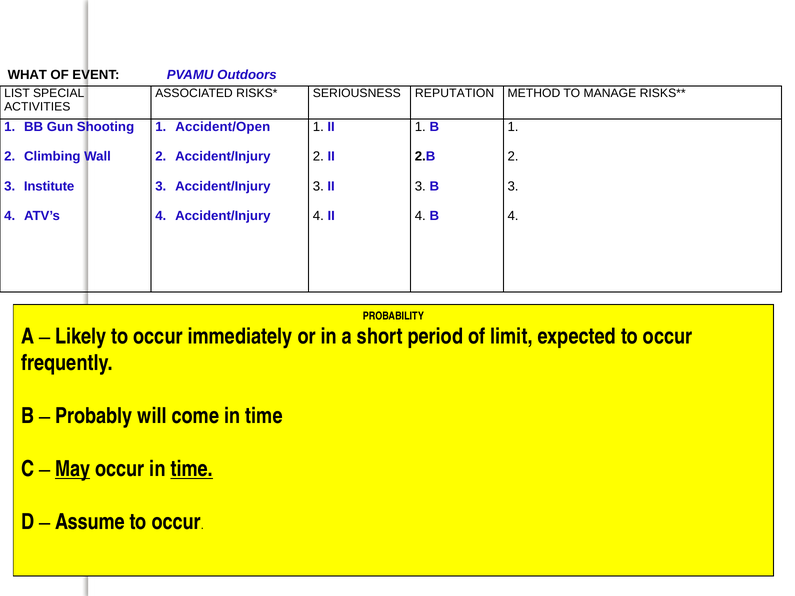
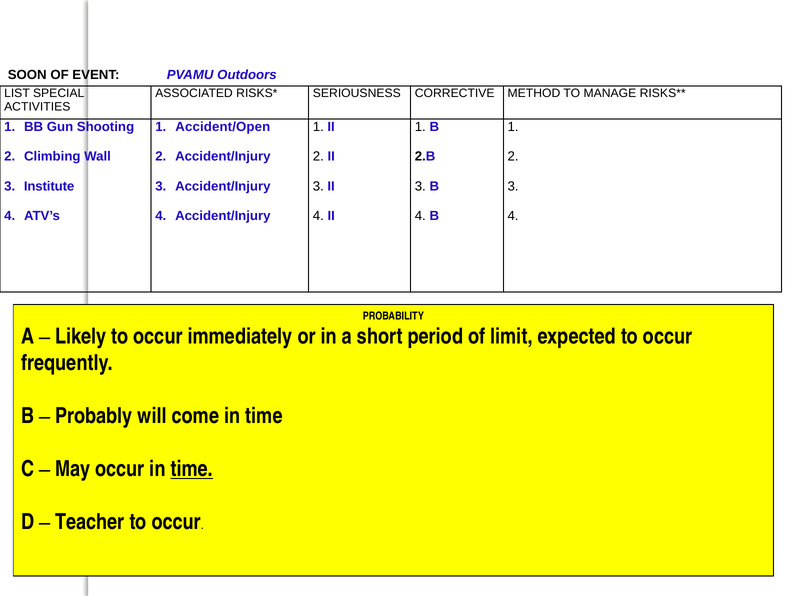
WHAT: WHAT -> SOON
REPUTATION: REPUTATION -> CORRECTIVE
May underline: present -> none
Assume: Assume -> Teacher
